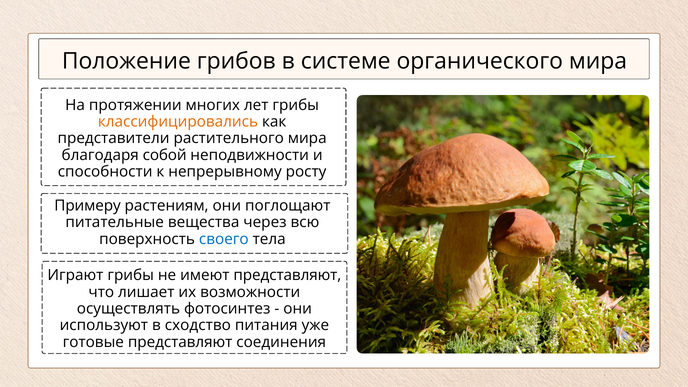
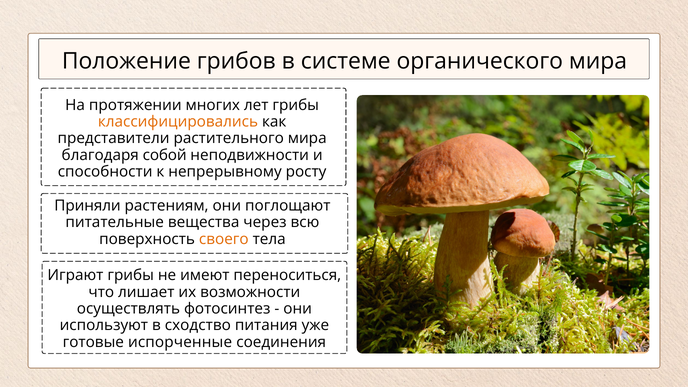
Примеру: Примеру -> Приняли
своего colour: blue -> orange
имеют представляют: представляют -> переноситься
готовые представляют: представляют -> испорченные
